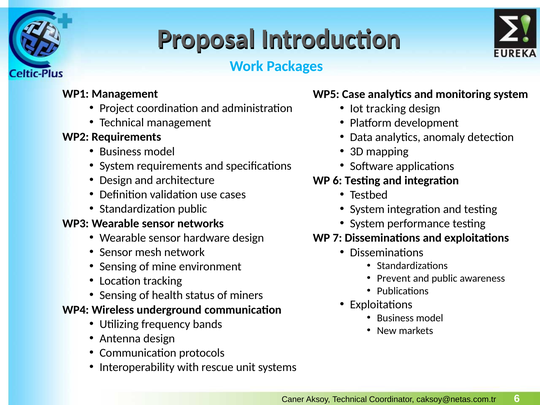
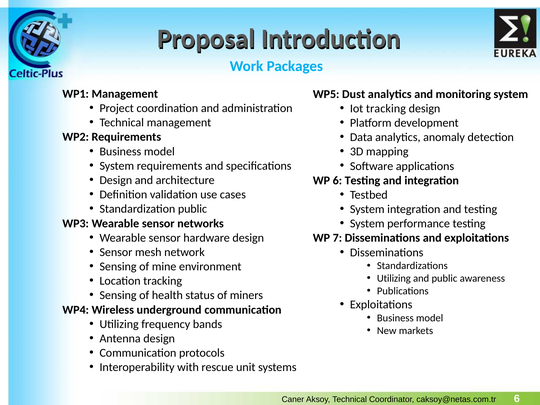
Case: Case -> Dust
Prevent at (394, 278): Prevent -> Utilizing
